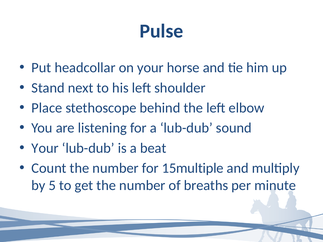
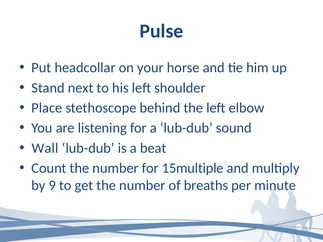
Your at (45, 148): Your -> Wall
5: 5 -> 9
